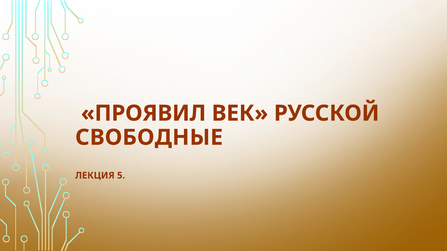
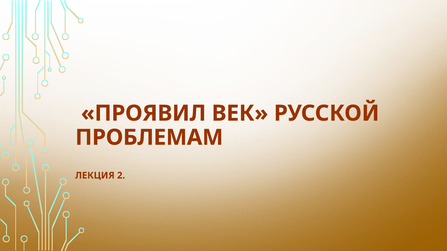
СВОБОДНЫЕ: СВОБОДНЫЕ -> ПРОБЛЕМАМ
5: 5 -> 2
